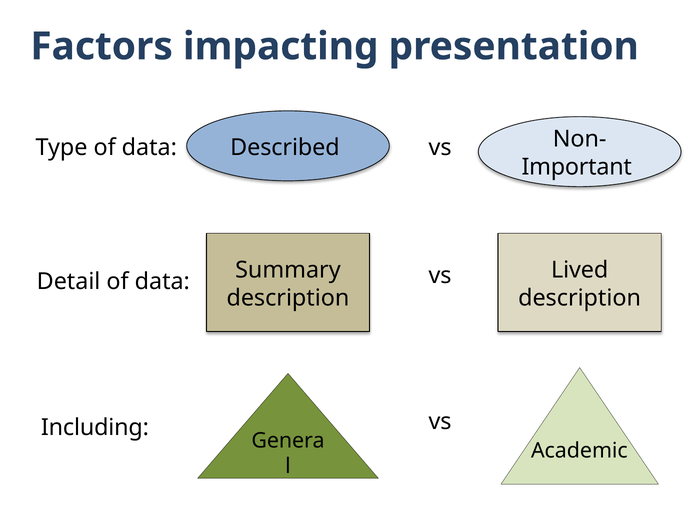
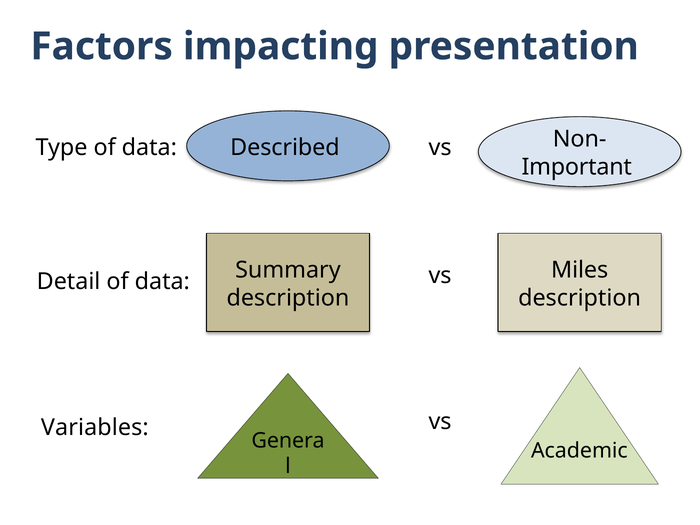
Lived: Lived -> Miles
Including: Including -> Variables
